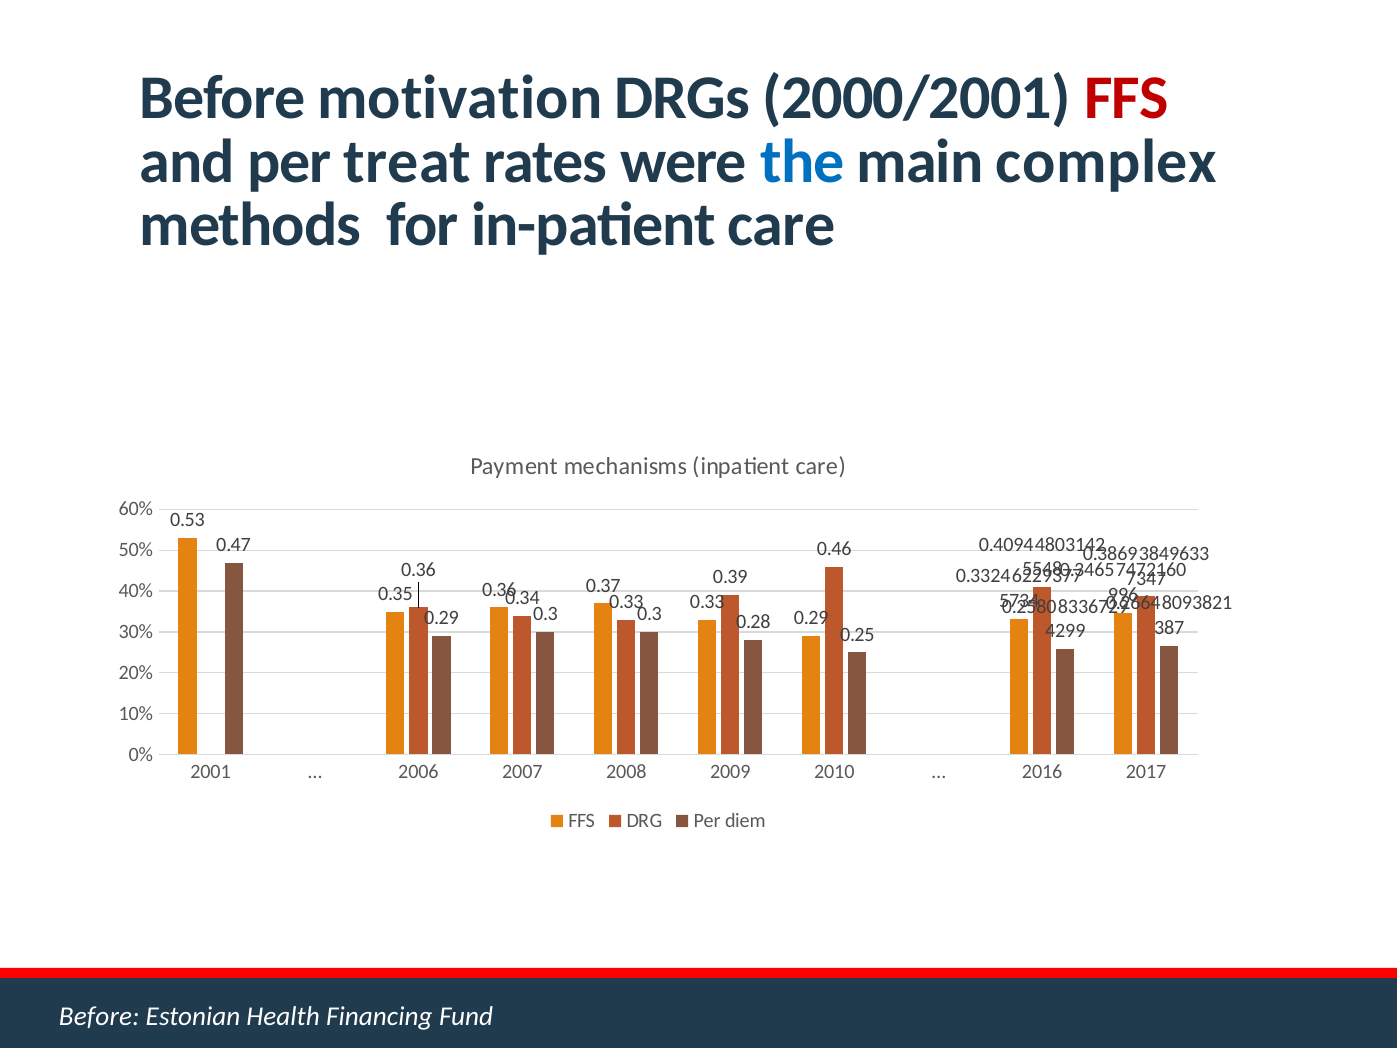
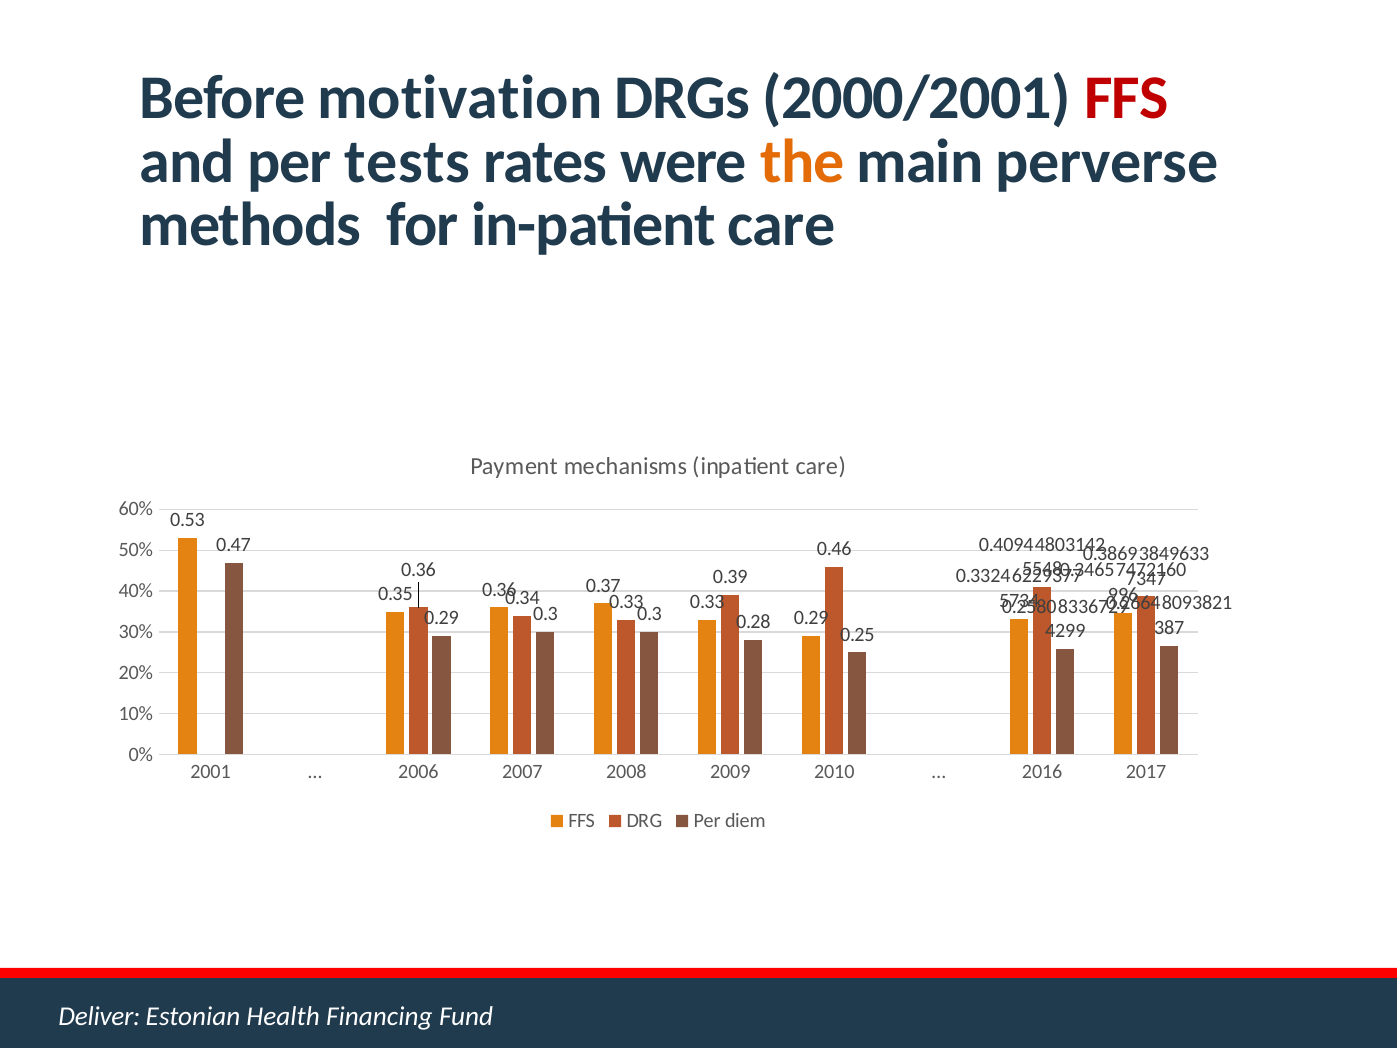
treat: treat -> tests
the colour: blue -> orange
complex: complex -> perverse
Before at (99, 1016): Before -> Deliver
